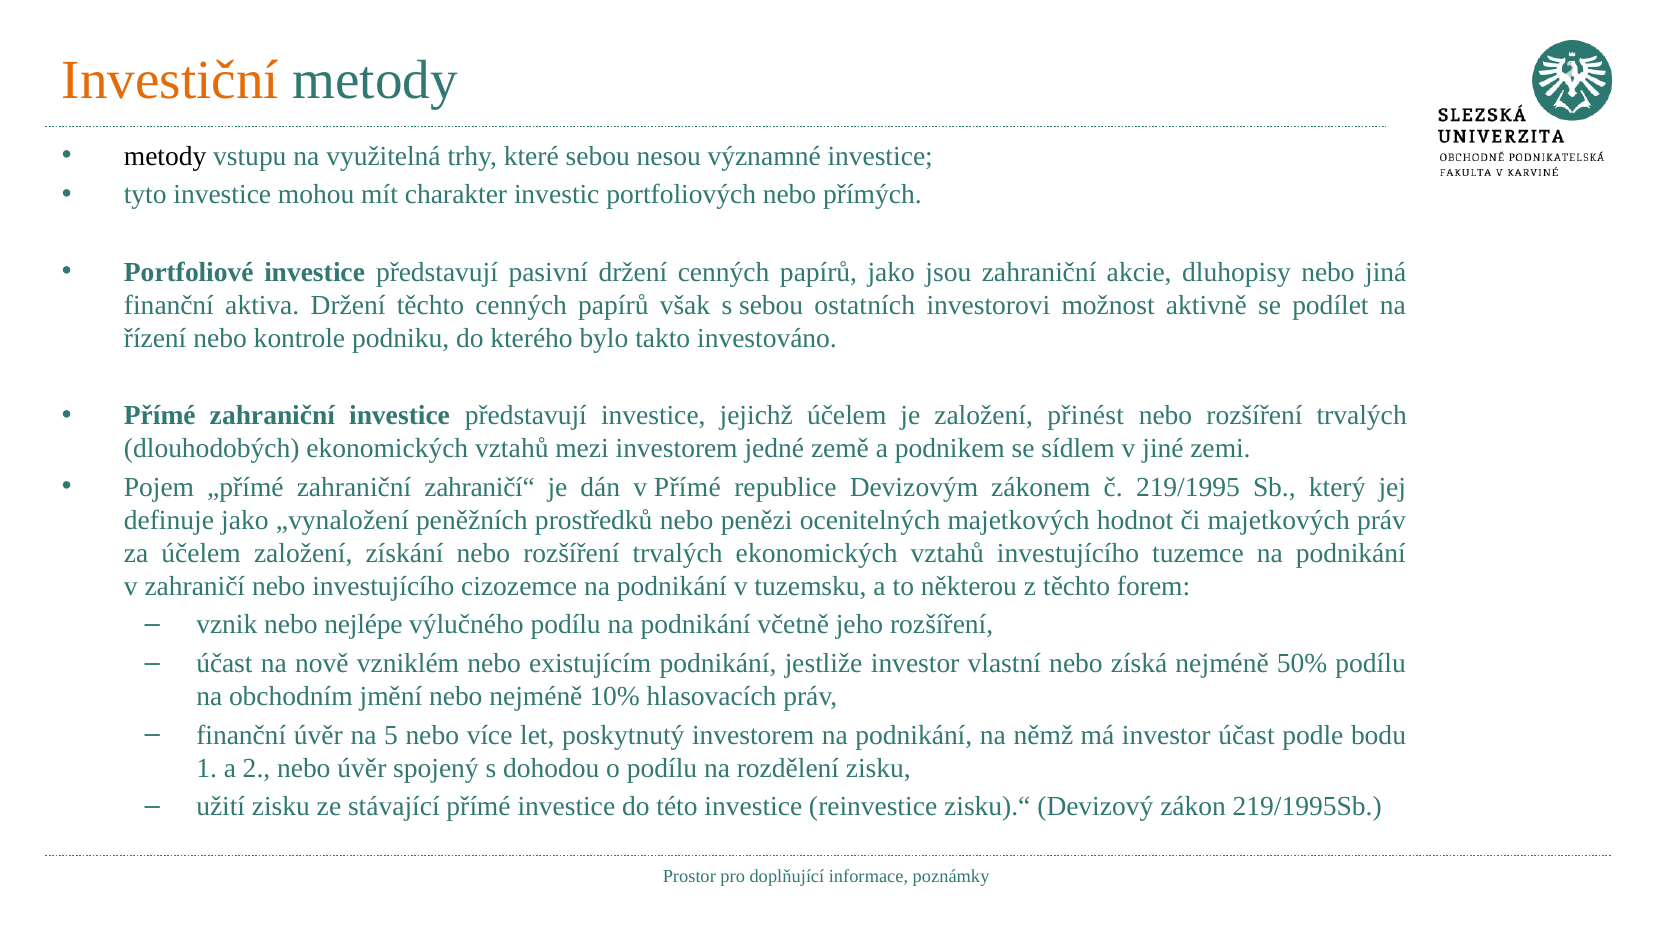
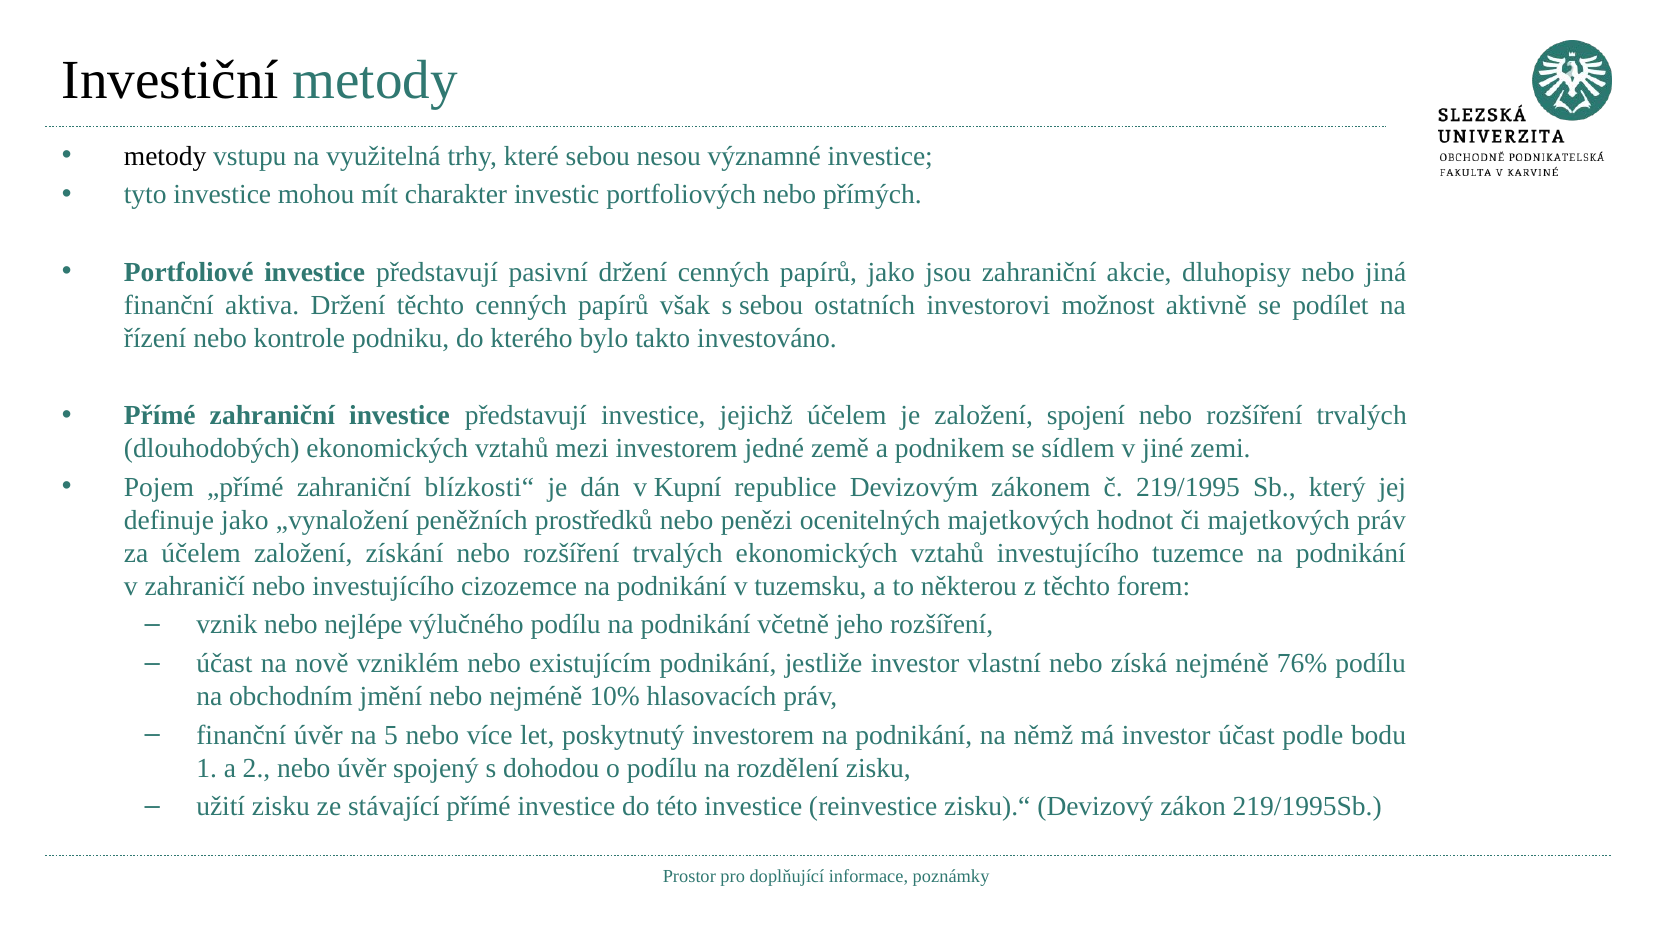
Investiční colour: orange -> black
přinést: přinést -> spojení
zahraničí“: zahraničí“ -> blízkosti“
v Přímé: Přímé -> Kupní
50%: 50% -> 76%
